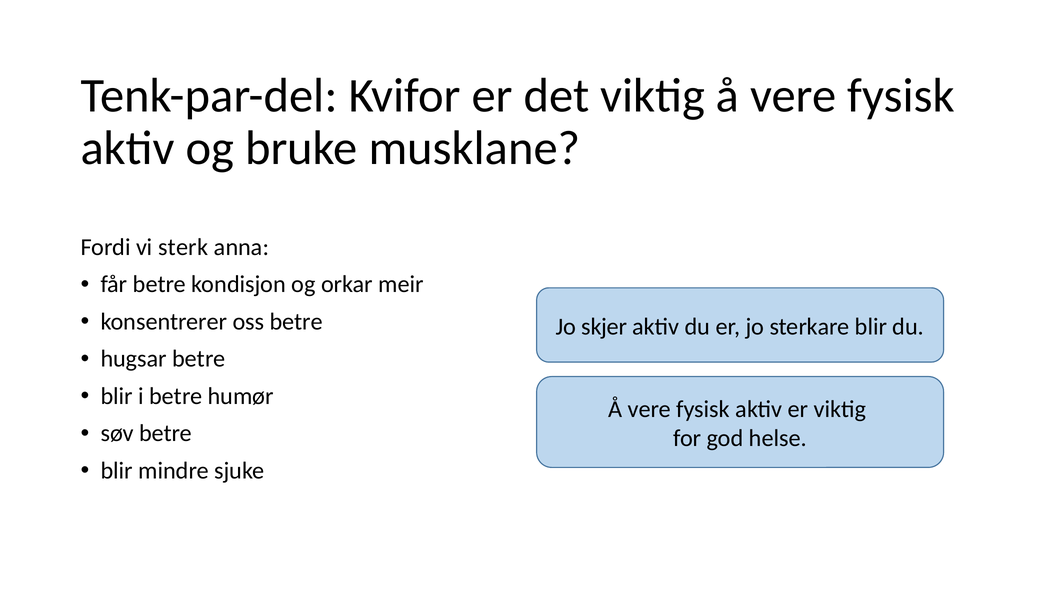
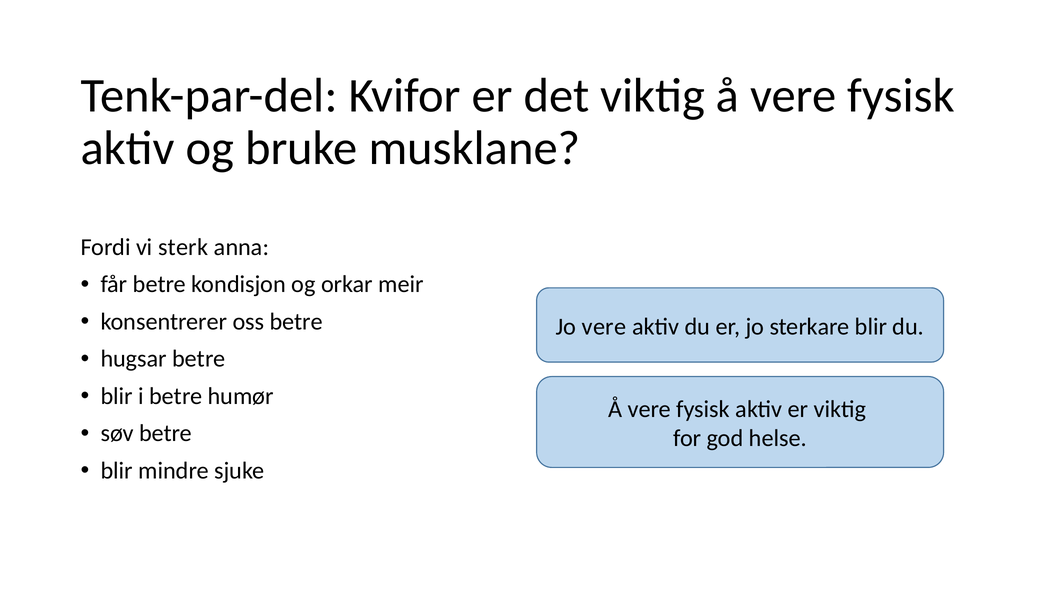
Jo skjer: skjer -> vere
